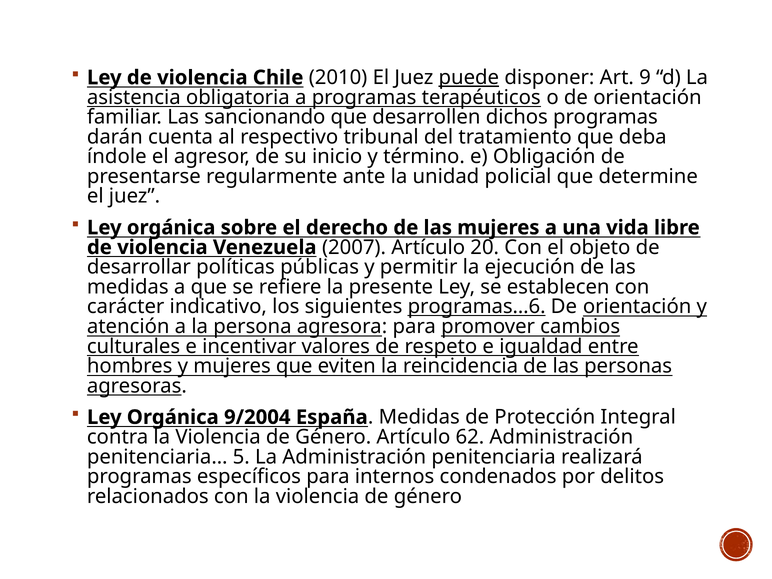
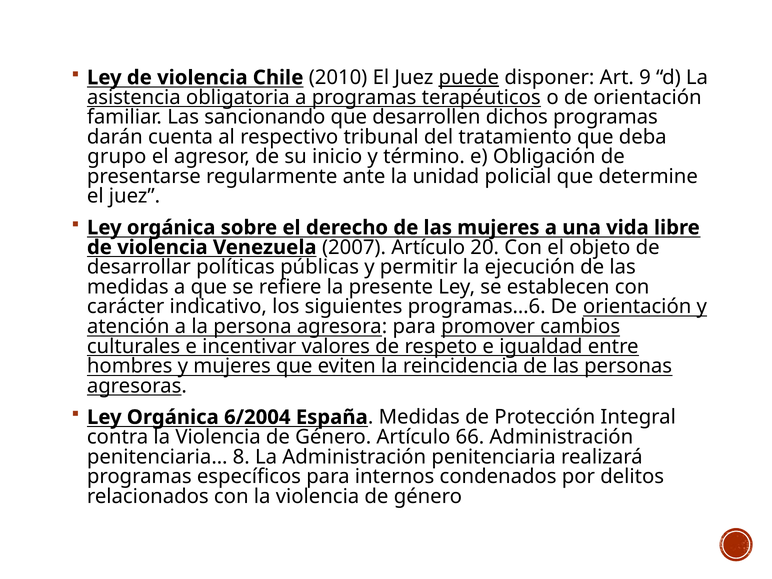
índole: índole -> grupo
programas…6 underline: present -> none
9/2004: 9/2004 -> 6/2004
62: 62 -> 66
5: 5 -> 8
